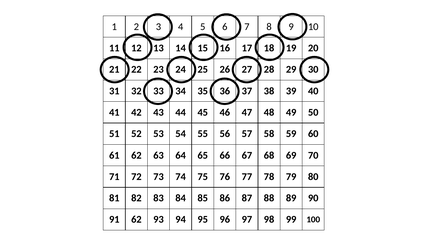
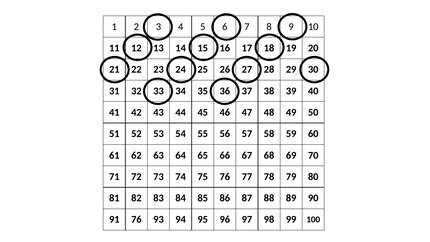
91 62: 62 -> 76
